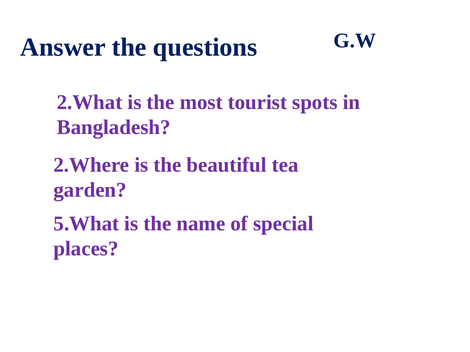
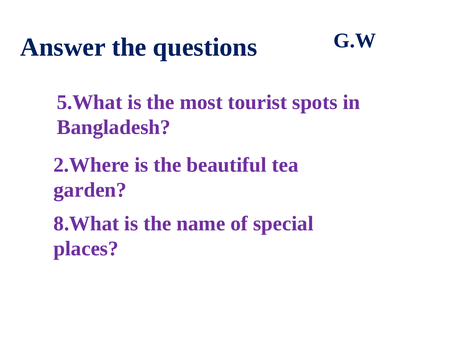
2.What: 2.What -> 5.What
5.What: 5.What -> 8.What
